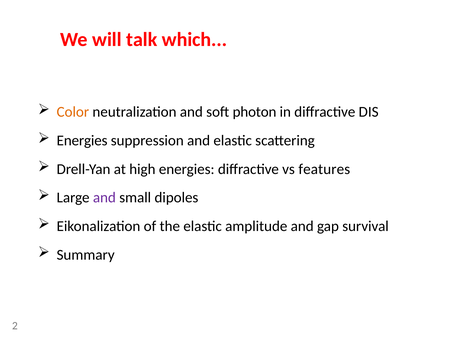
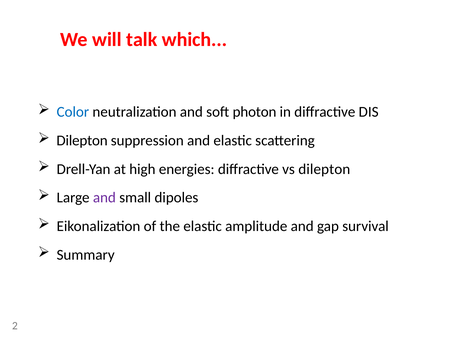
Color colour: orange -> blue
Energies at (82, 140): Energies -> Dilepton
vs features: features -> dilepton
